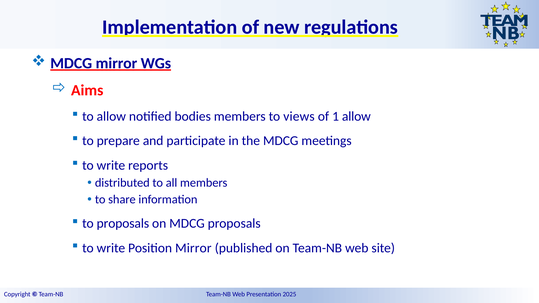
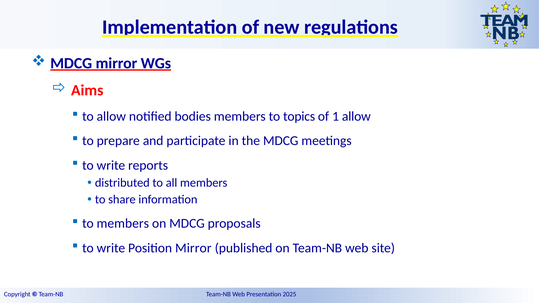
views: views -> topics
to proposals: proposals -> members
